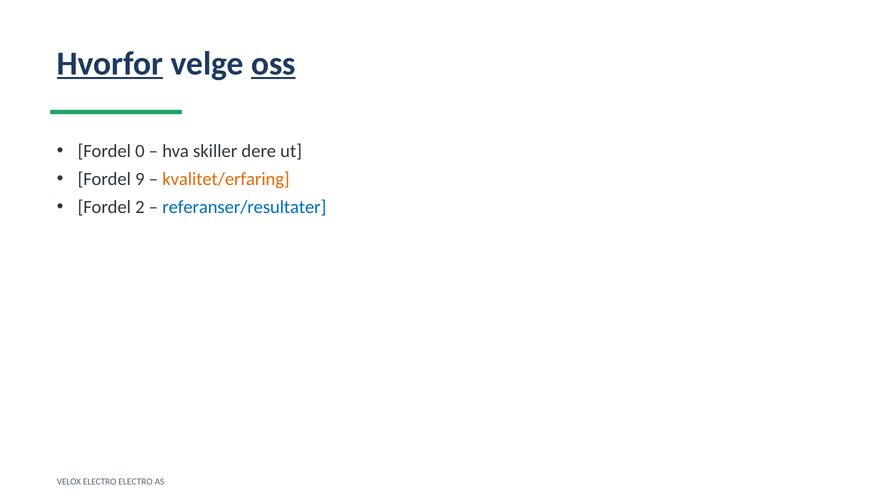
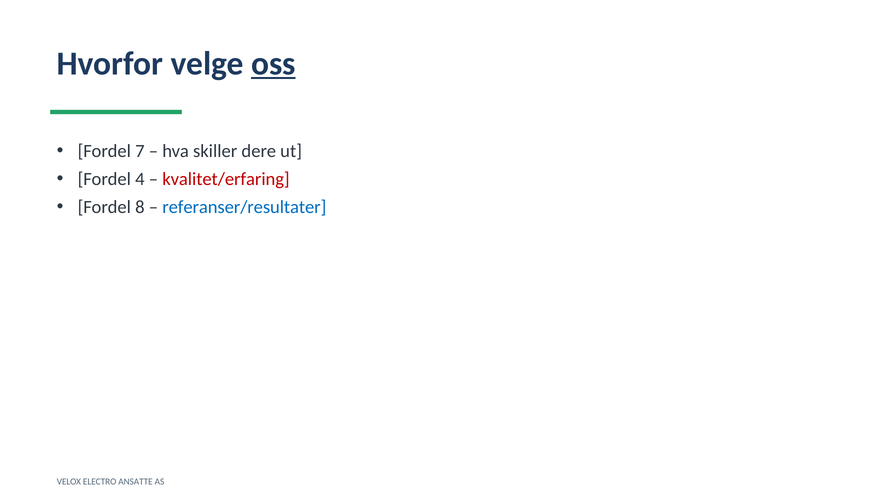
Hvorfor underline: present -> none
0: 0 -> 7
9: 9 -> 4
kvalitet/erfaring colour: orange -> red
2: 2 -> 8
ELECTRO ELECTRO: ELECTRO -> ANSATTE
